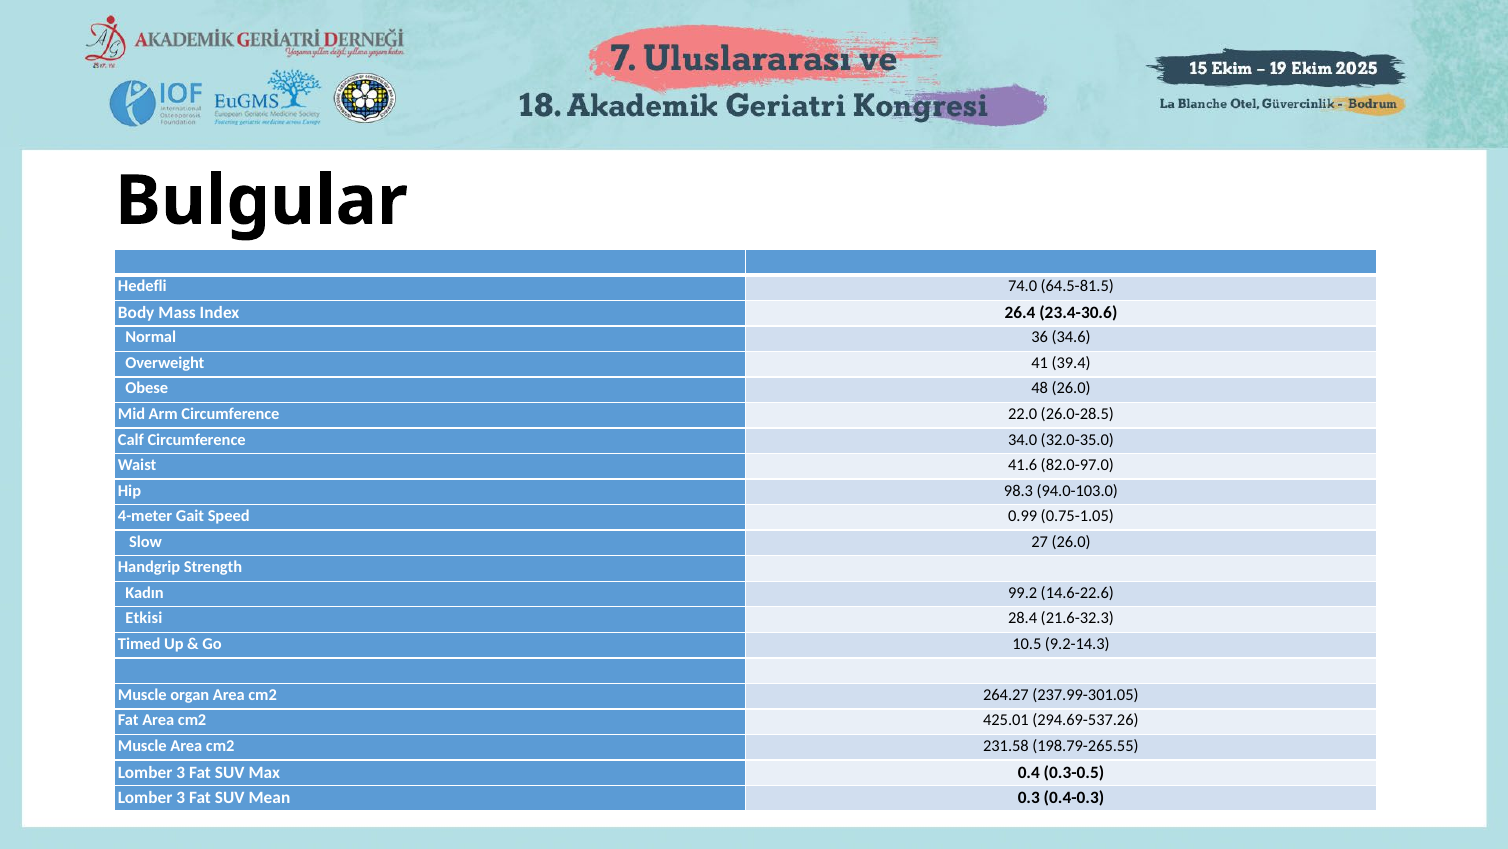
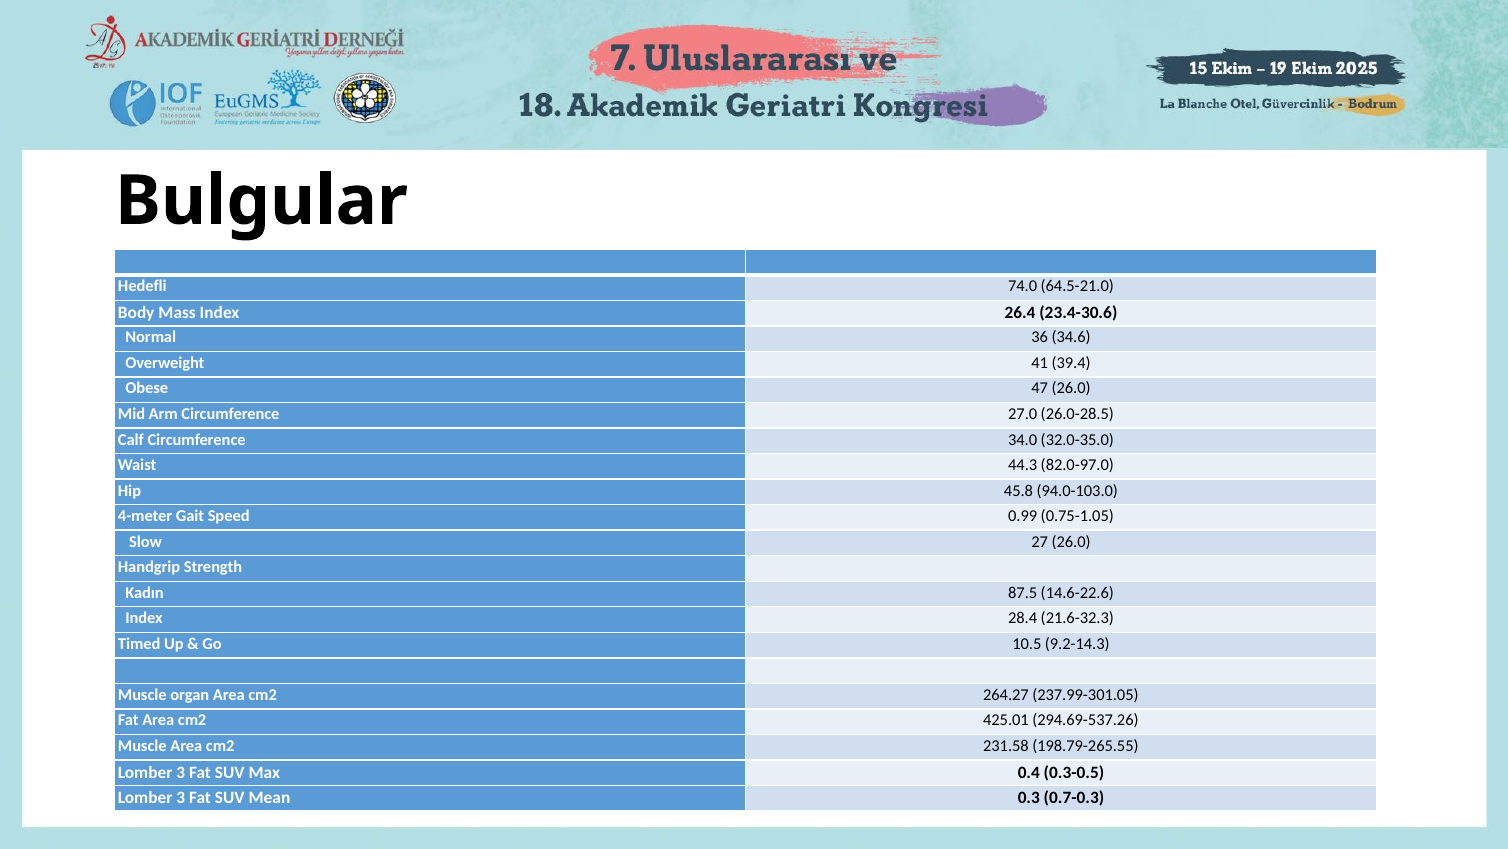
64.5-81.5: 64.5-81.5 -> 64.5-21.0
48: 48 -> 47
22.0: 22.0 -> 27.0
41.6: 41.6 -> 44.3
98.3: 98.3 -> 45.8
99.2: 99.2 -> 87.5
Etkisi at (144, 618): Etkisi -> Index
0.4-0.3: 0.4-0.3 -> 0.7-0.3
